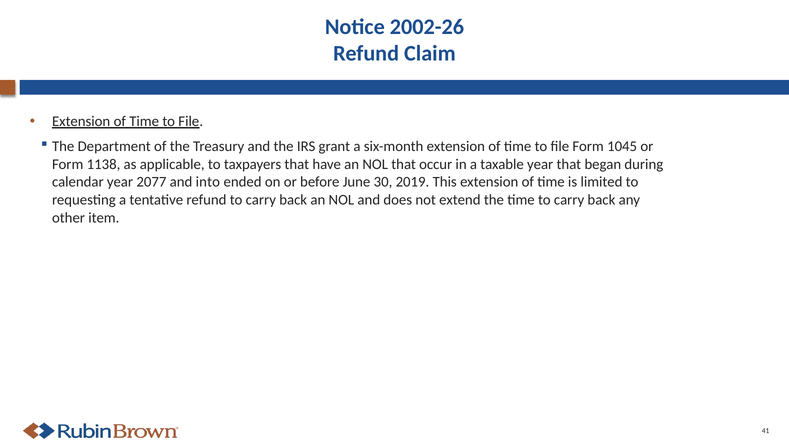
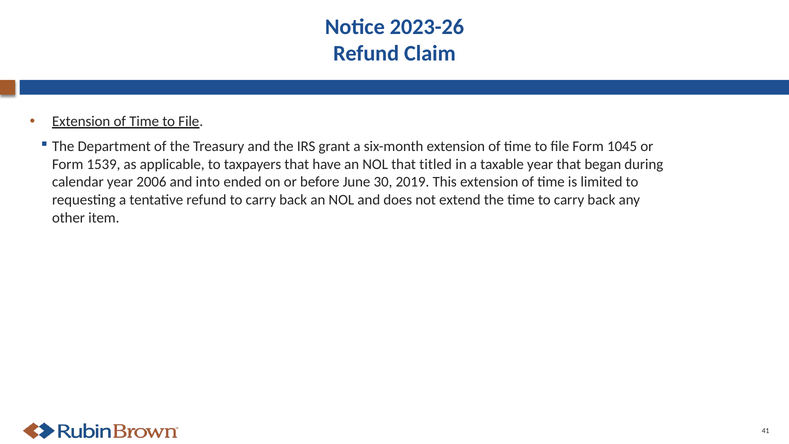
2002-26: 2002-26 -> 2023-26
1138: 1138 -> 1539
occur: occur -> titled
2077: 2077 -> 2006
